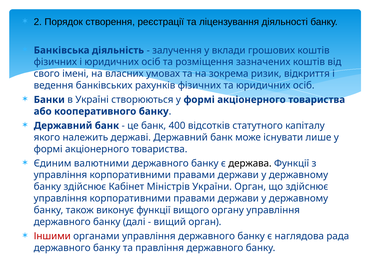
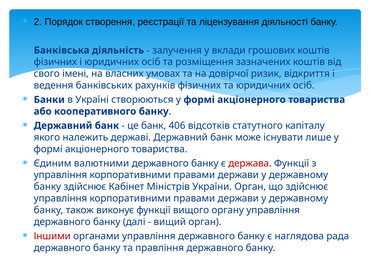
зокрема: зокрема -> довірчої
400: 400 -> 406
держава colour: black -> red
